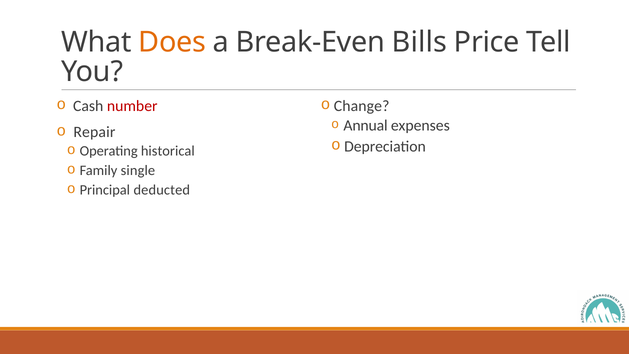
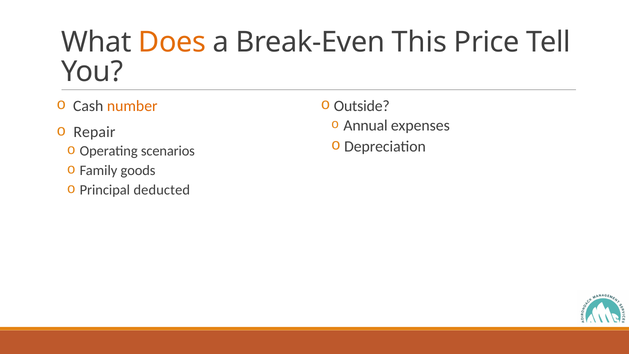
Bills: Bills -> This
number colour: red -> orange
Change: Change -> Outside
historical: historical -> scenarios
single: single -> goods
